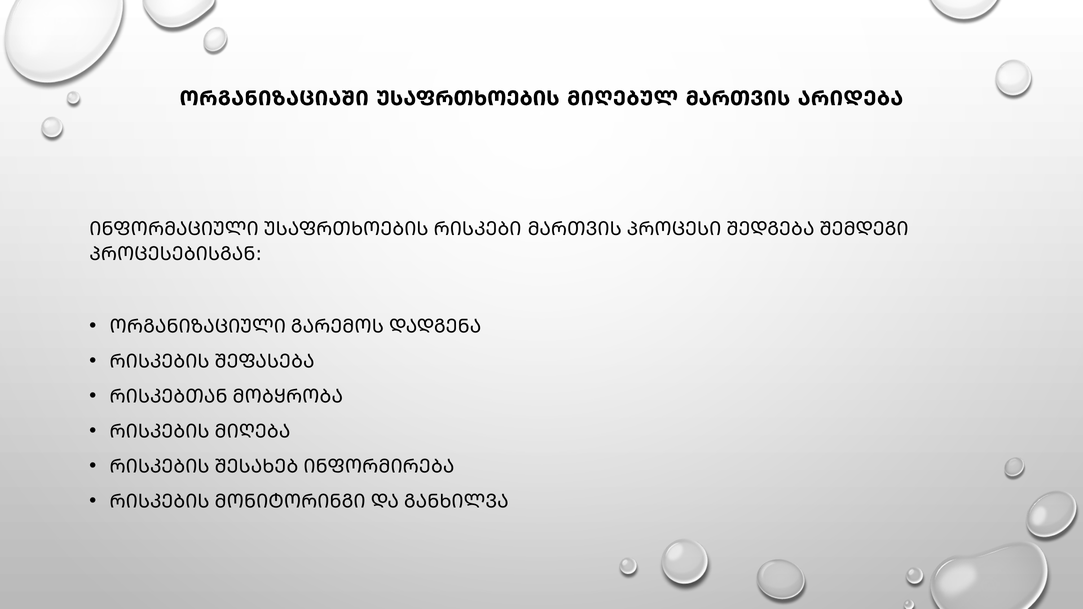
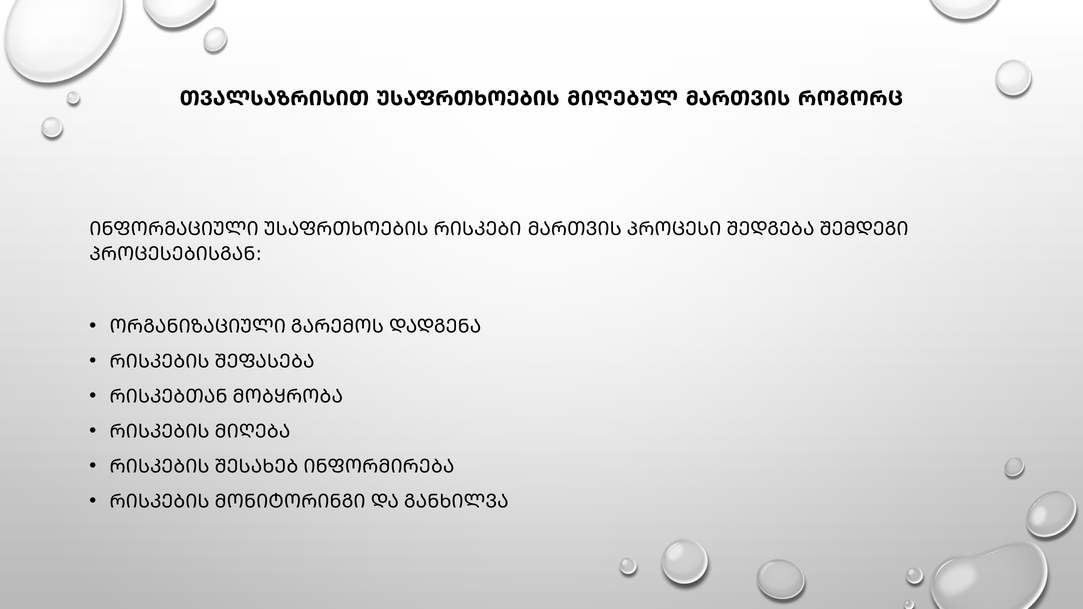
ᲝᲠᲒᲐᲜᲘᲖᲐᲪᲘᲐᲨᲘ: ᲝᲠᲒᲐᲜᲘᲖᲐᲪᲘᲐᲨᲘ -> ᲗᲕᲐᲚᲡᲐᲖᲠᲘᲡᲘᲗ
ᲐᲠᲘᲓᲔᲑᲐ: ᲐᲠᲘᲓᲔᲑᲐ -> ᲠᲝᲒᲝᲠᲪ
